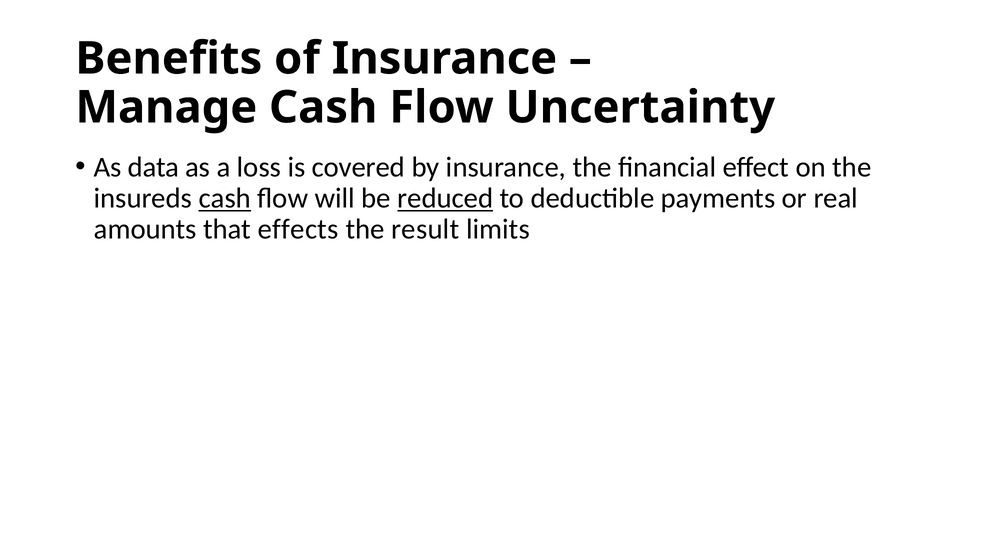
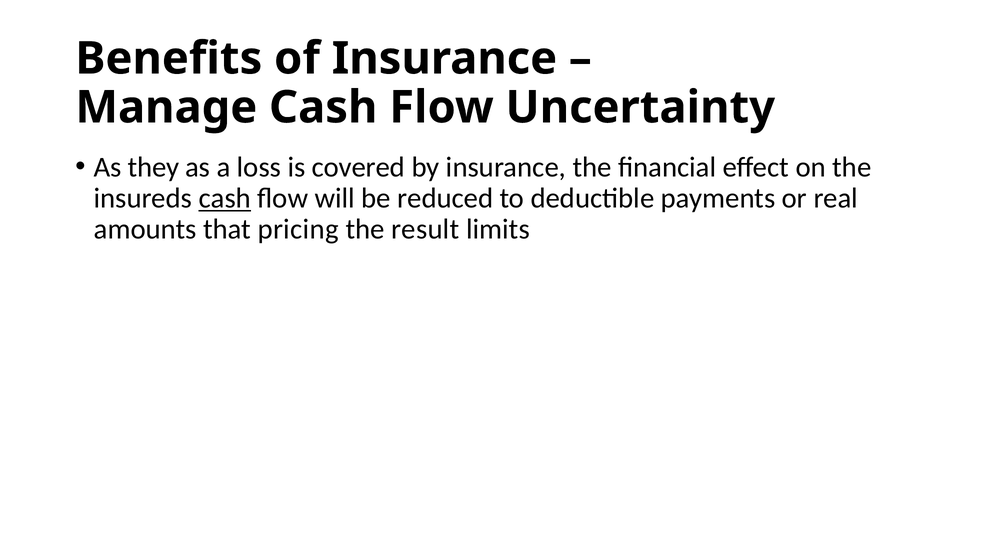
data: data -> they
reduced underline: present -> none
effects: effects -> pricing
